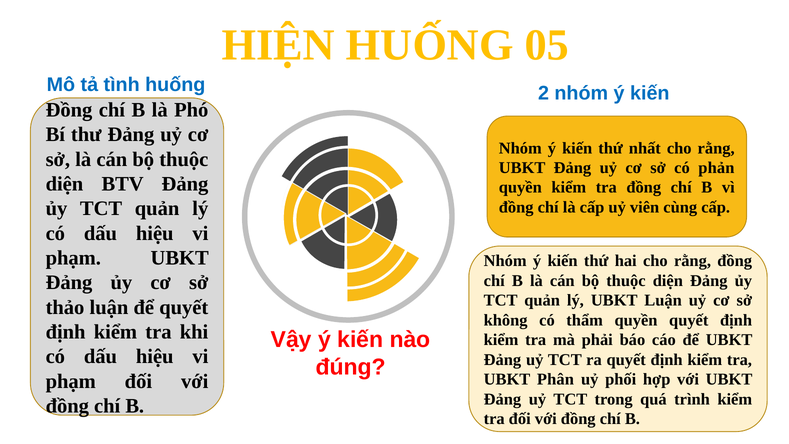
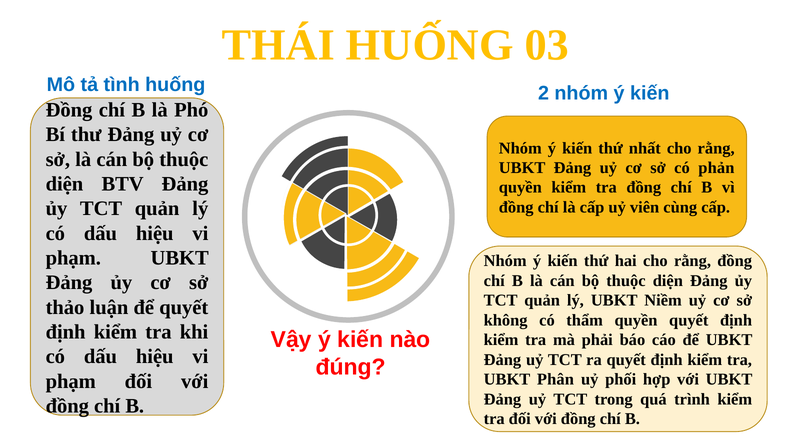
HIỆN: HIỆN -> THÁI
05: 05 -> 03
UBKT Luận: Luận -> Niềm
